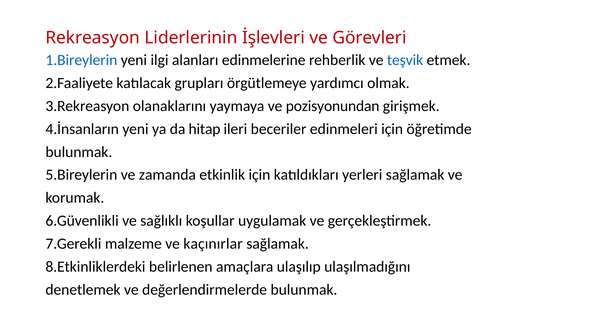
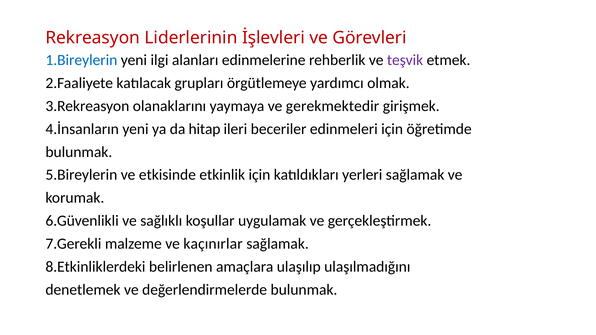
teşvik colour: blue -> purple
pozisyonundan: pozisyonundan -> gerekmektedir
zamanda: zamanda -> etkisinde
